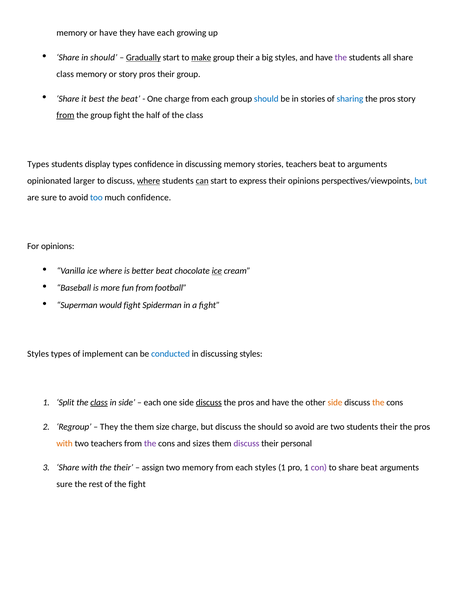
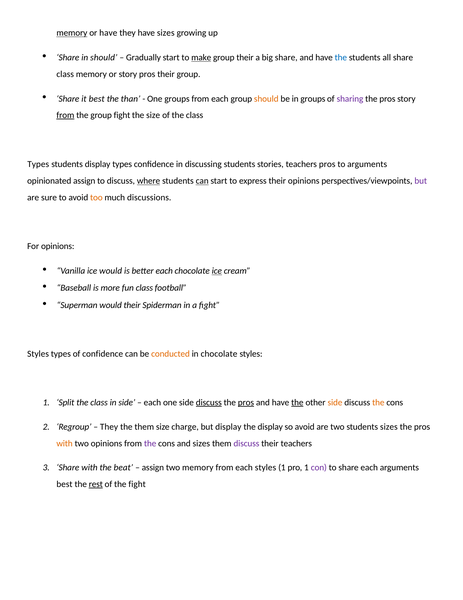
memory at (72, 33) underline: none -> present
have each: each -> sizes
Gradually underline: present -> none
big styles: styles -> share
the at (341, 57) colour: purple -> blue
the beat: beat -> than
One charge: charge -> groups
should at (266, 99) colour: blue -> orange
in stories: stories -> groups
sharing colour: blue -> purple
the half: half -> size
discussing memory: memory -> students
teachers beat: beat -> pros
opinionated larger: larger -> assign
but at (421, 181) colour: blue -> purple
too colour: blue -> orange
much confidence: confidence -> discussions
ice where: where -> would
better beat: beat -> each
fun from: from -> class
would fight: fight -> their
of implement: implement -> confidence
conducted colour: blue -> orange
discussing at (219, 353): discussing -> chocolate
class at (99, 402) underline: present -> none
pros at (246, 402) underline: none -> present
the at (297, 402) underline: none -> present
but discuss: discuss -> display
the should: should -> display
students their: their -> sizes
two teachers: teachers -> opinions
their personal: personal -> teachers
the their: their -> beat
share beat: beat -> each
sure at (64, 484): sure -> best
rest underline: none -> present
